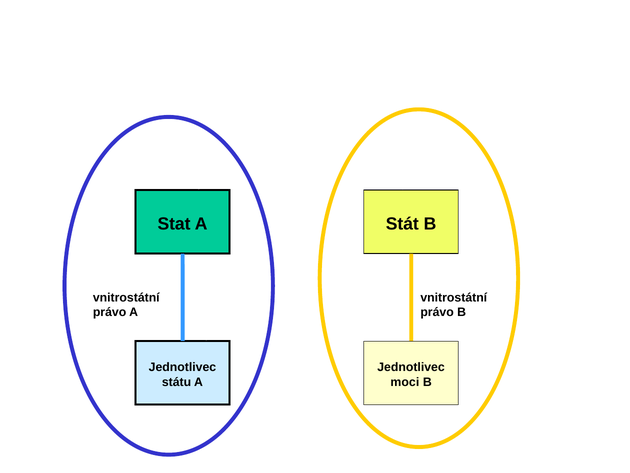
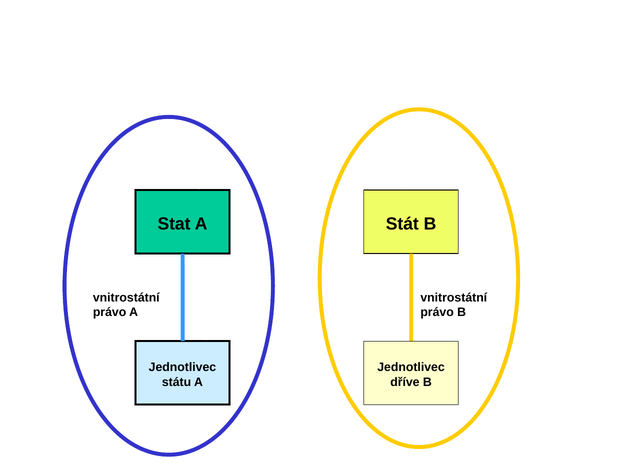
moci: moci -> dříve
